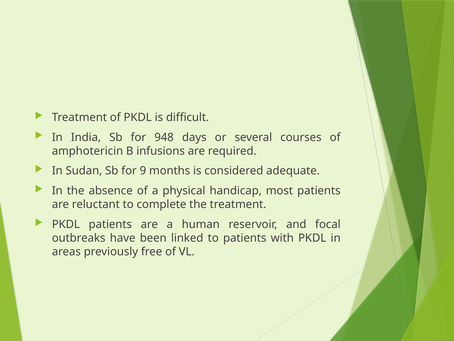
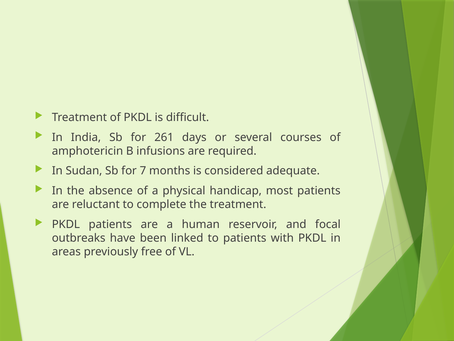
948: 948 -> 261
9: 9 -> 7
